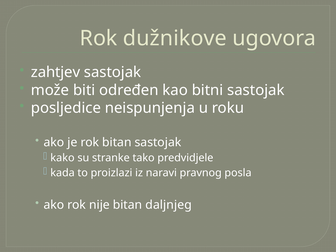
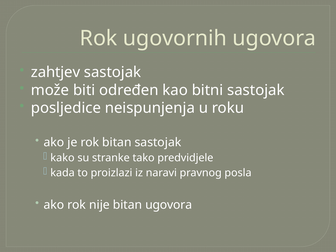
dužnikove: dužnikove -> ugovornih
bitan daljnjeg: daljnjeg -> ugovora
